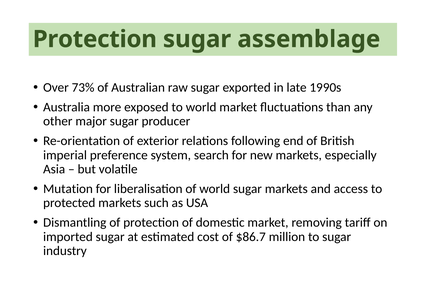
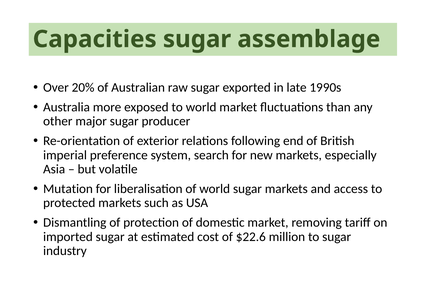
Protection at (95, 39): Protection -> Capacities
73%: 73% -> 20%
$86.7: $86.7 -> $22.6
